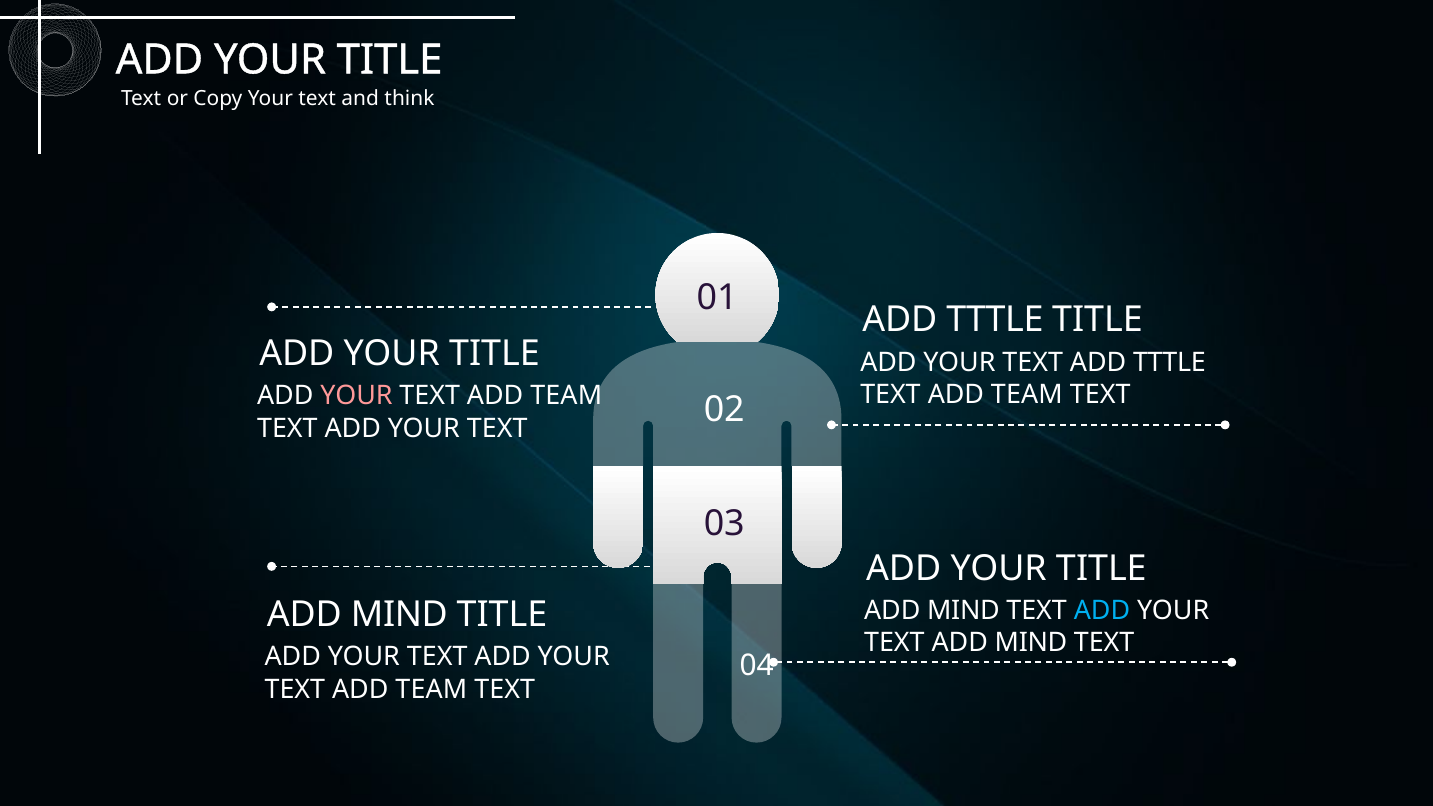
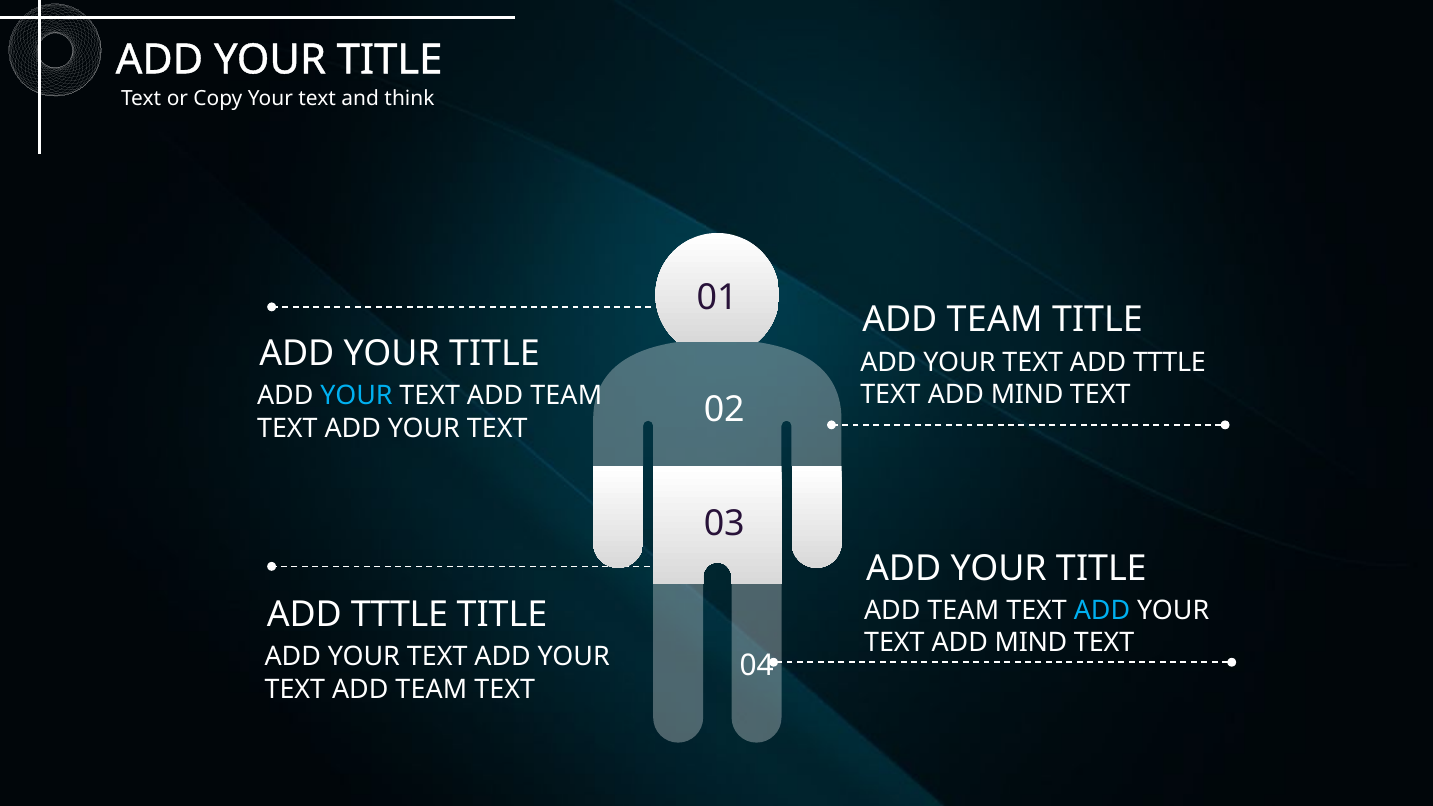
TTTLE at (995, 320): TTTLE -> TEAM
TEAM at (1027, 394): TEAM -> MIND
YOUR at (356, 396) colour: pink -> light blue
MIND at (963, 611): MIND -> TEAM
MIND at (399, 615): MIND -> TTTLE
